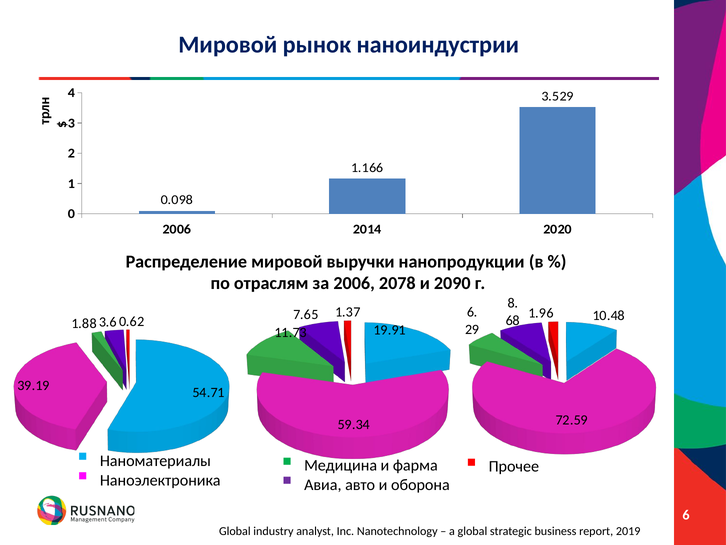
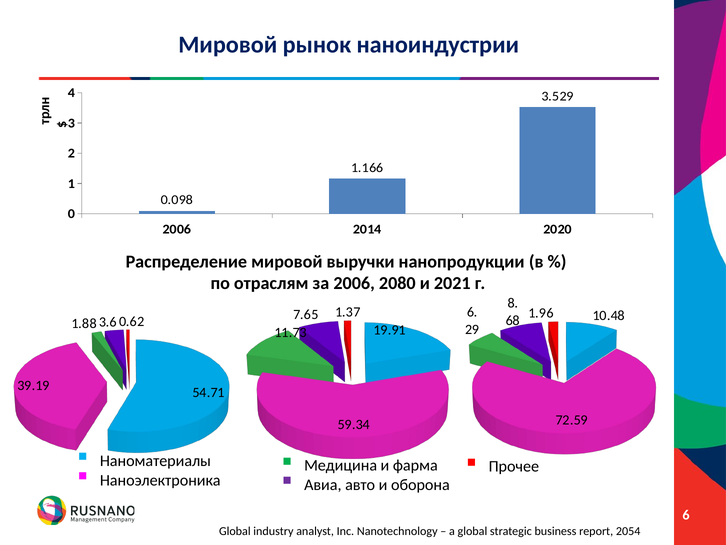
2078: 2078 -> 2080
2090: 2090 -> 2021
2019: 2019 -> 2054
